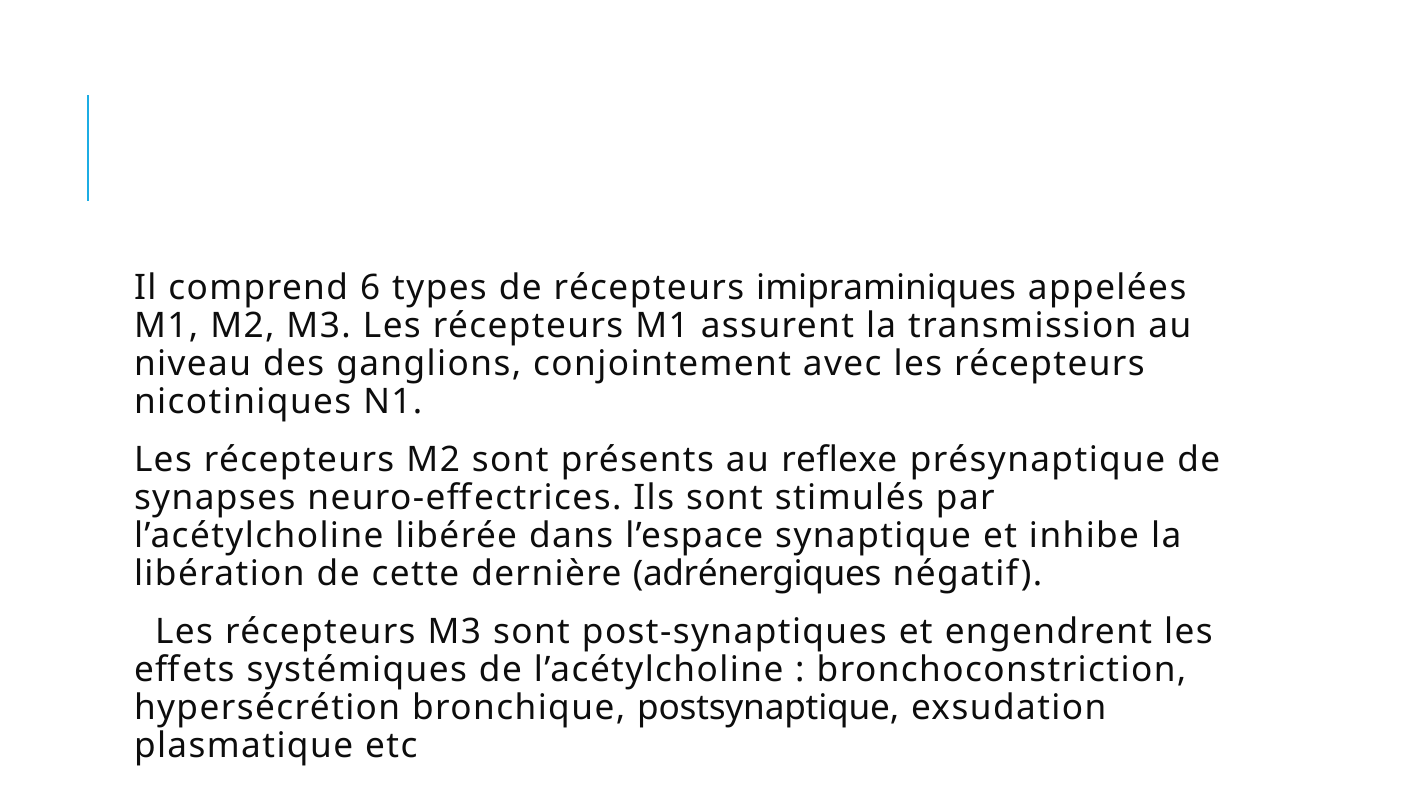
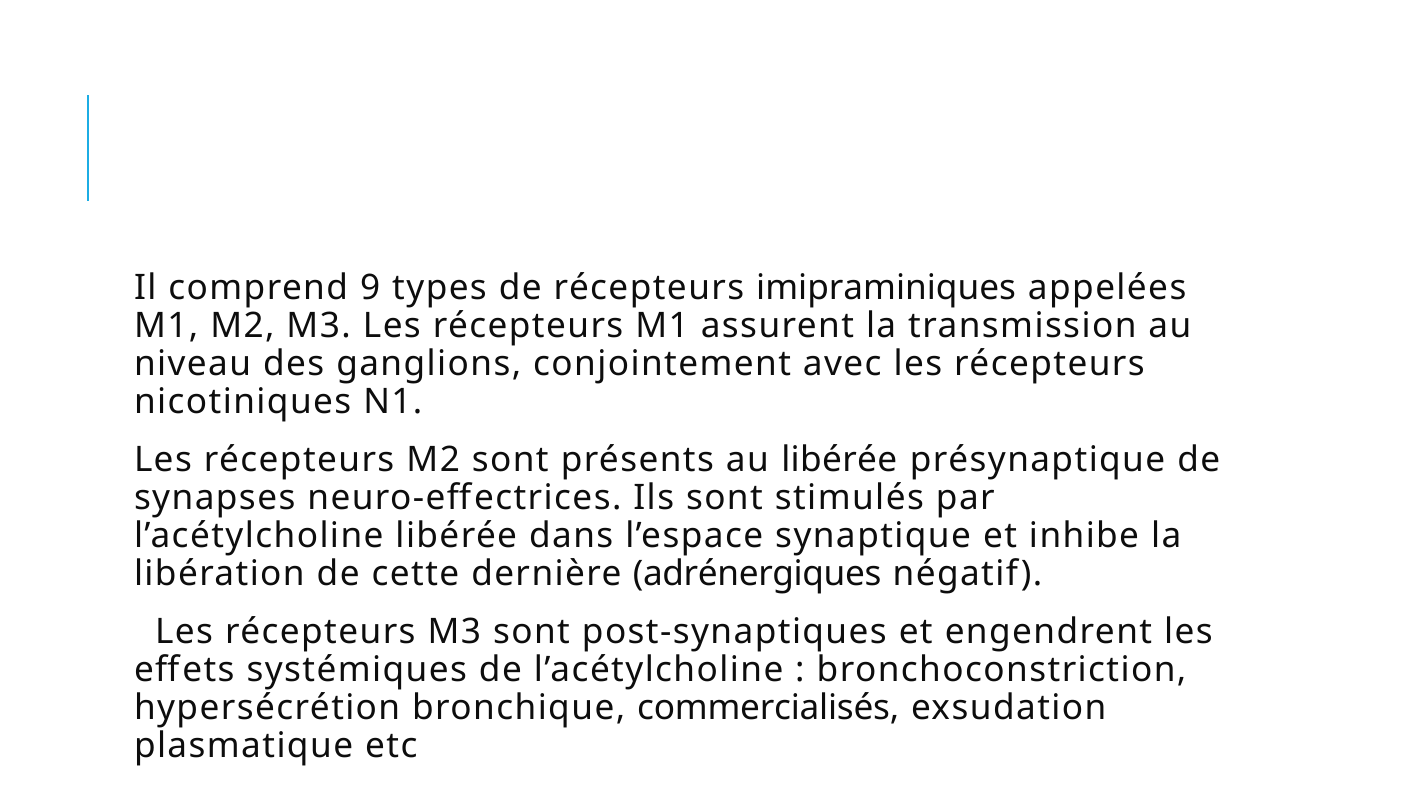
6: 6 -> 9
au reflexe: reflexe -> libérée
postsynaptique: postsynaptique -> commercialisés
